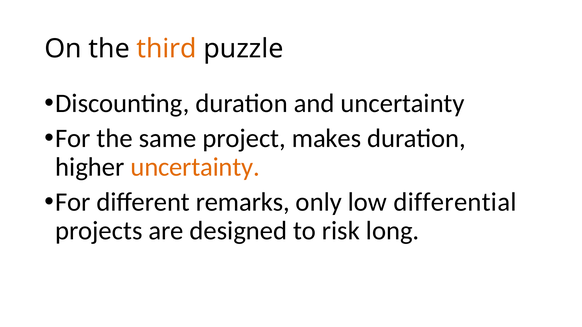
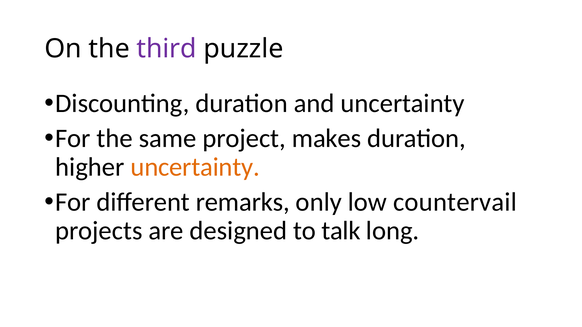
third colour: orange -> purple
differential: differential -> countervail
risk: risk -> talk
